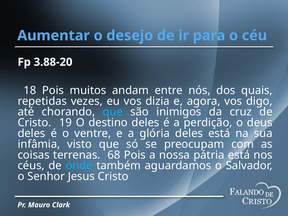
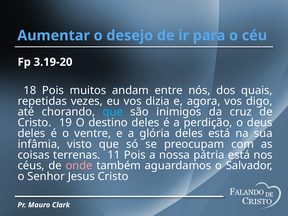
3.88-20: 3.88-20 -> 3.19-20
68: 68 -> 11
onde colour: light blue -> pink
